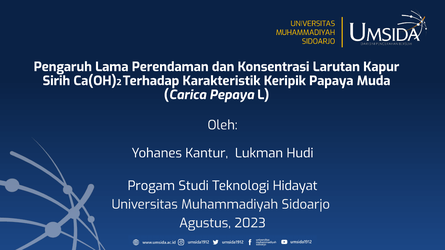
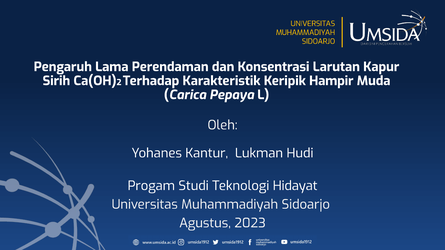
Papaya: Papaya -> Hampir
